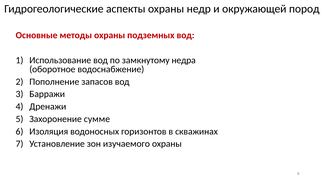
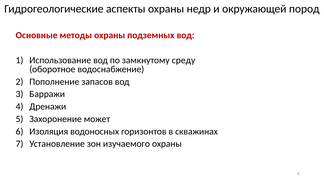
недра: недра -> среду
сумме: сумме -> может
